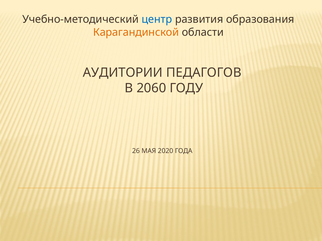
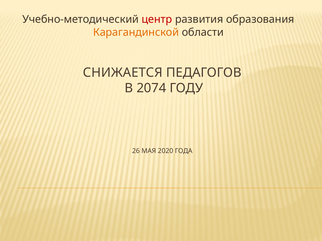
центр colour: blue -> red
АУДИТОРИИ: АУДИТОРИИ -> СНИЖАЕТСЯ
2060: 2060 -> 2074
